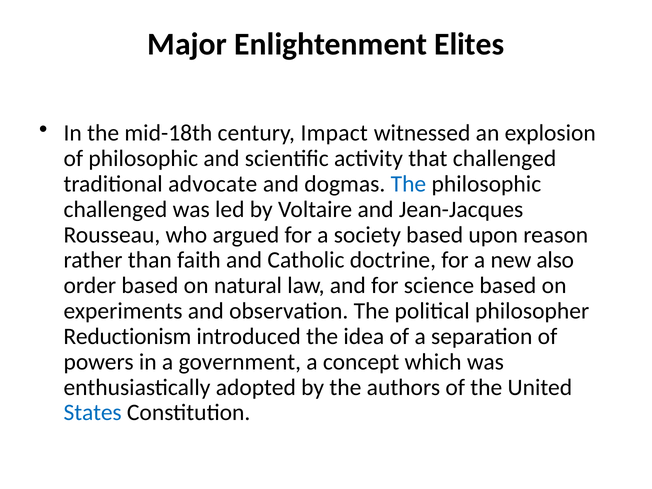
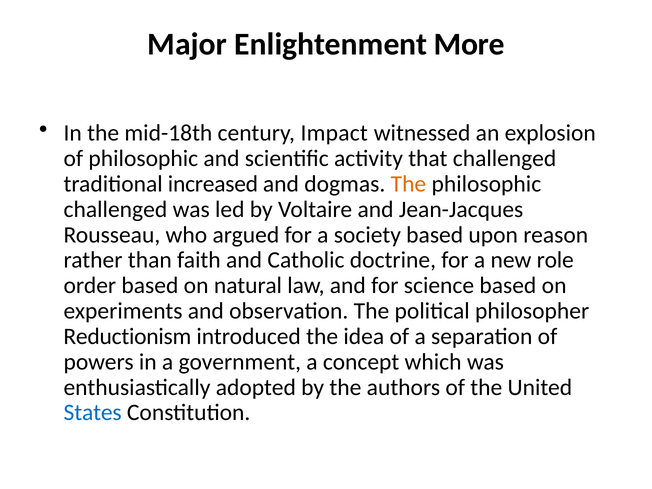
Elites: Elites -> More
advocate: advocate -> increased
The at (408, 184) colour: blue -> orange
also: also -> role
